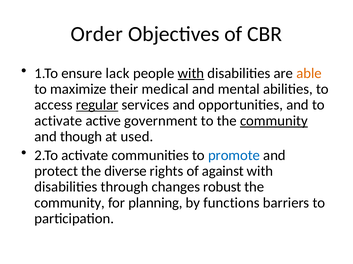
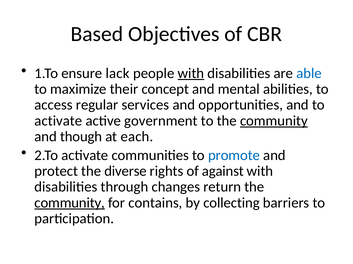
Order: Order -> Based
able colour: orange -> blue
medical: medical -> concept
regular underline: present -> none
used: used -> each
robust: robust -> return
community at (70, 203) underline: none -> present
planning: planning -> contains
functions: functions -> collecting
